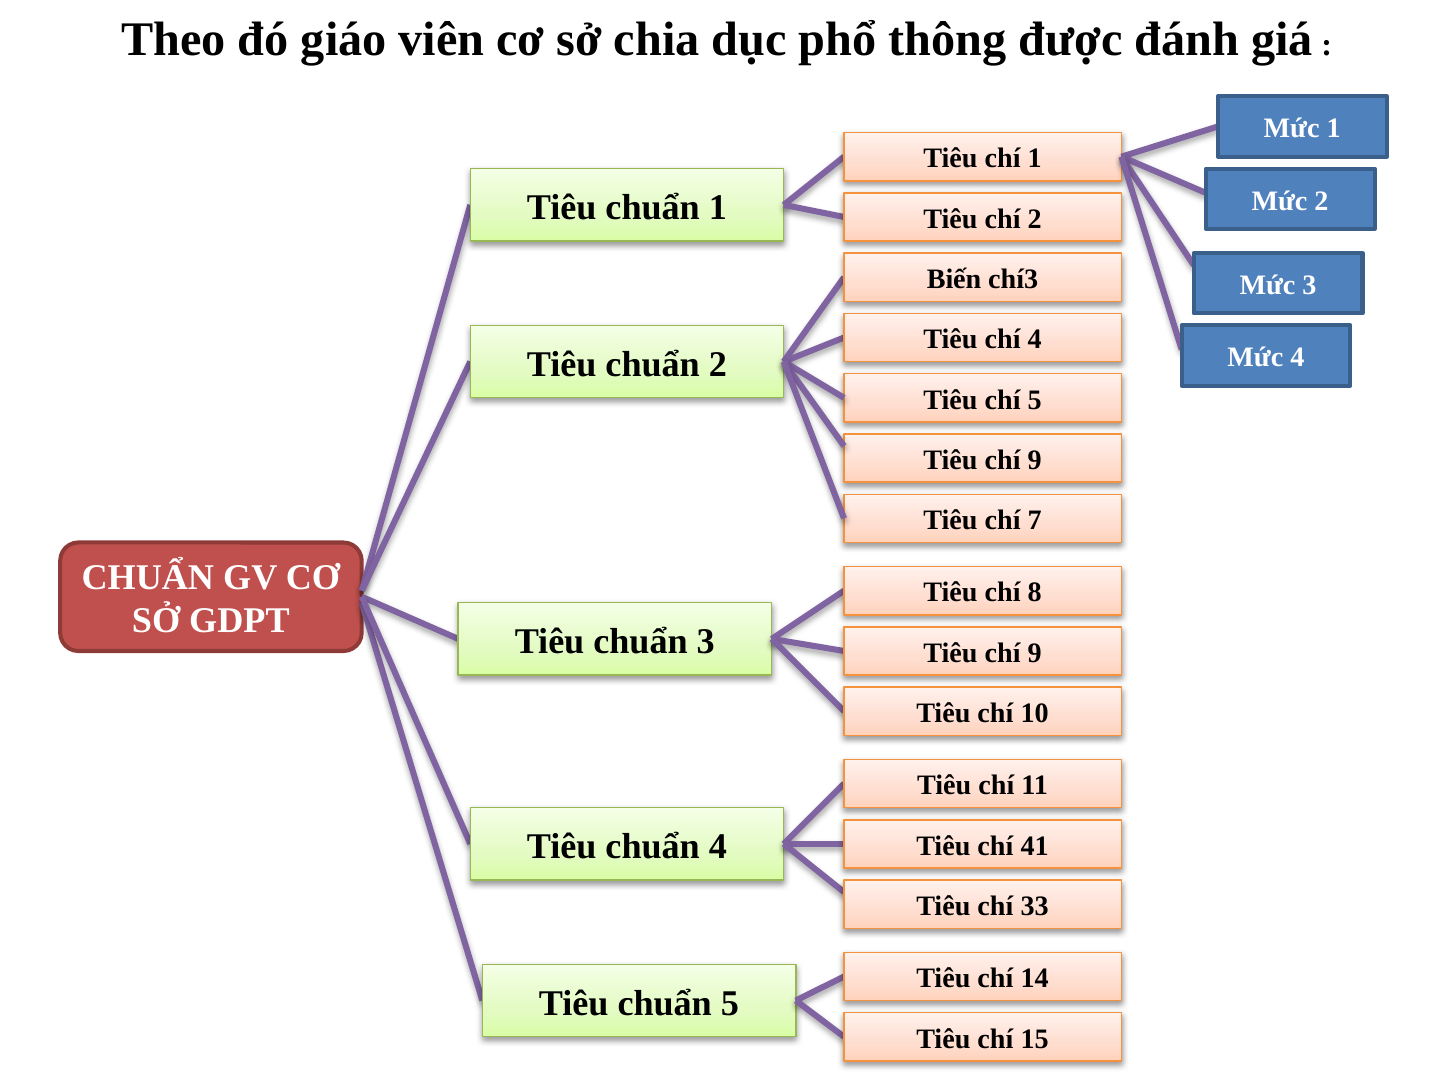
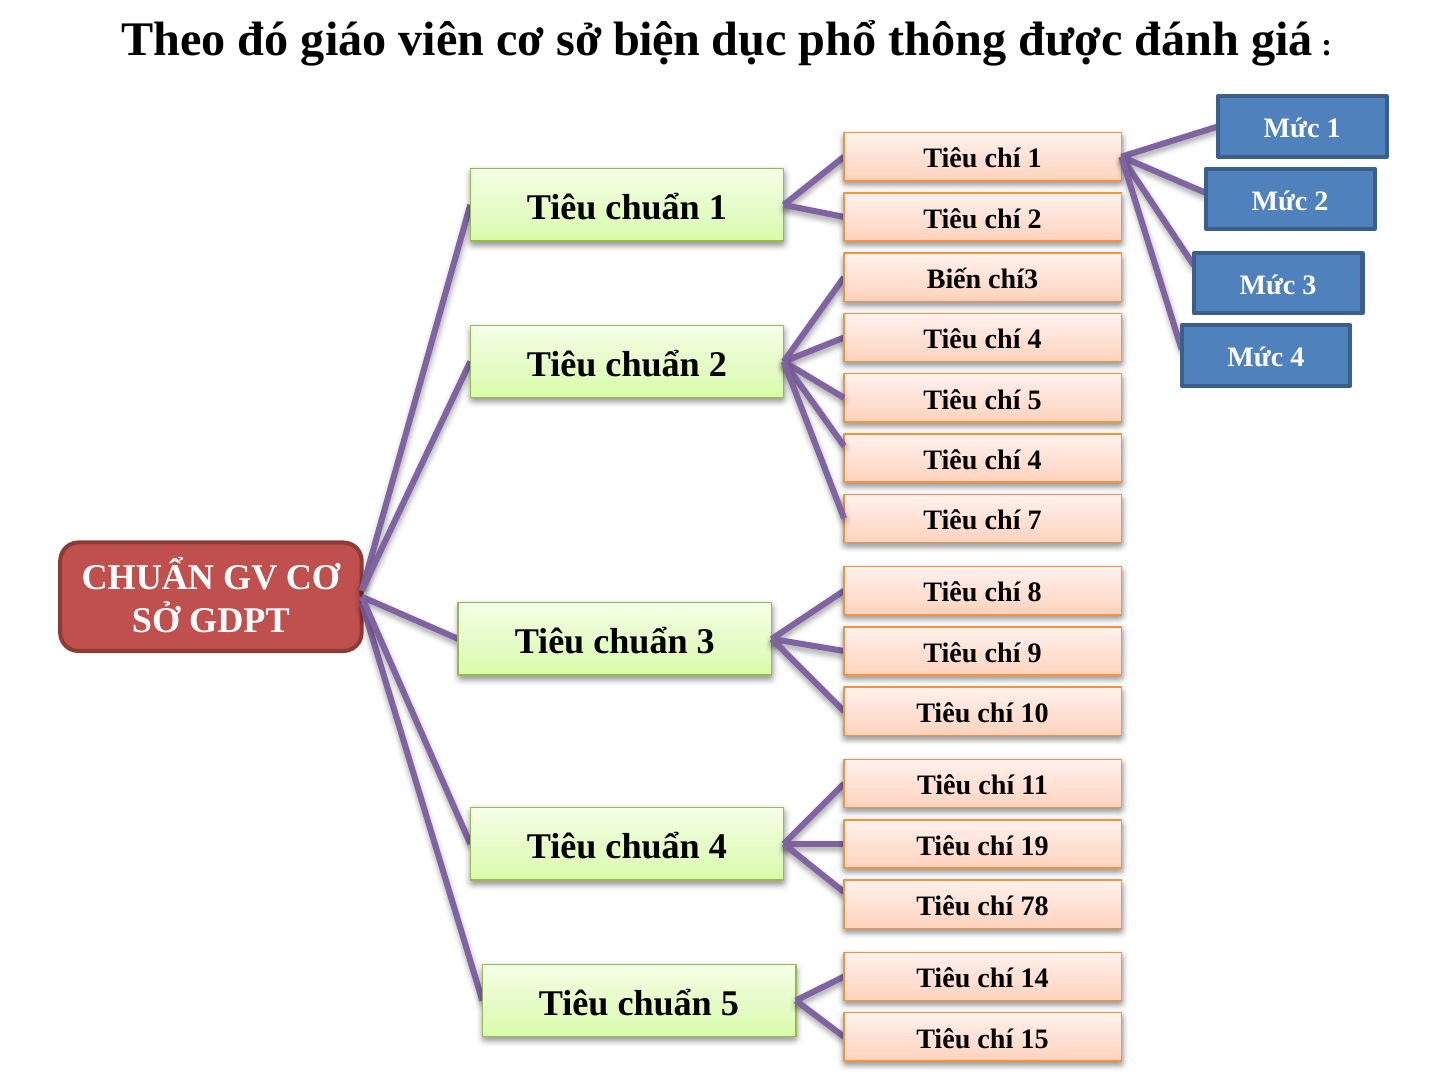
chia: chia -> biện
9 at (1035, 460): 9 -> 4
41: 41 -> 19
33: 33 -> 78
